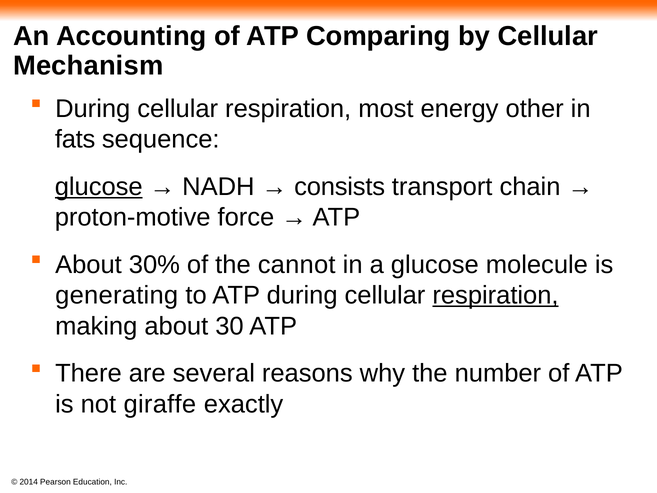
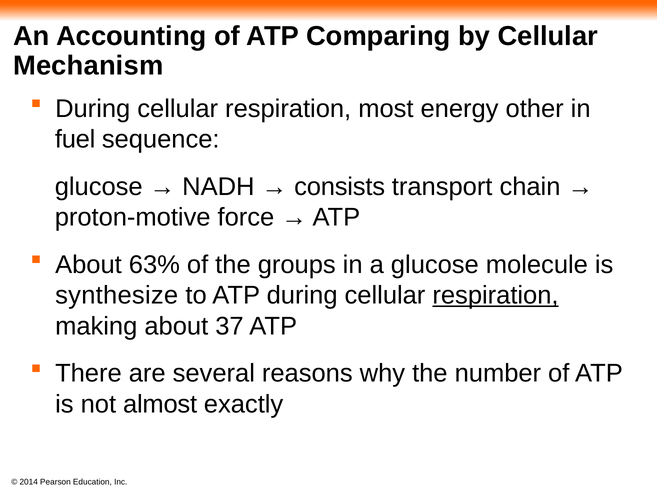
fats: fats -> fuel
glucose at (99, 187) underline: present -> none
30%: 30% -> 63%
cannot: cannot -> groups
generating: generating -> synthesize
30: 30 -> 37
giraffe: giraffe -> almost
